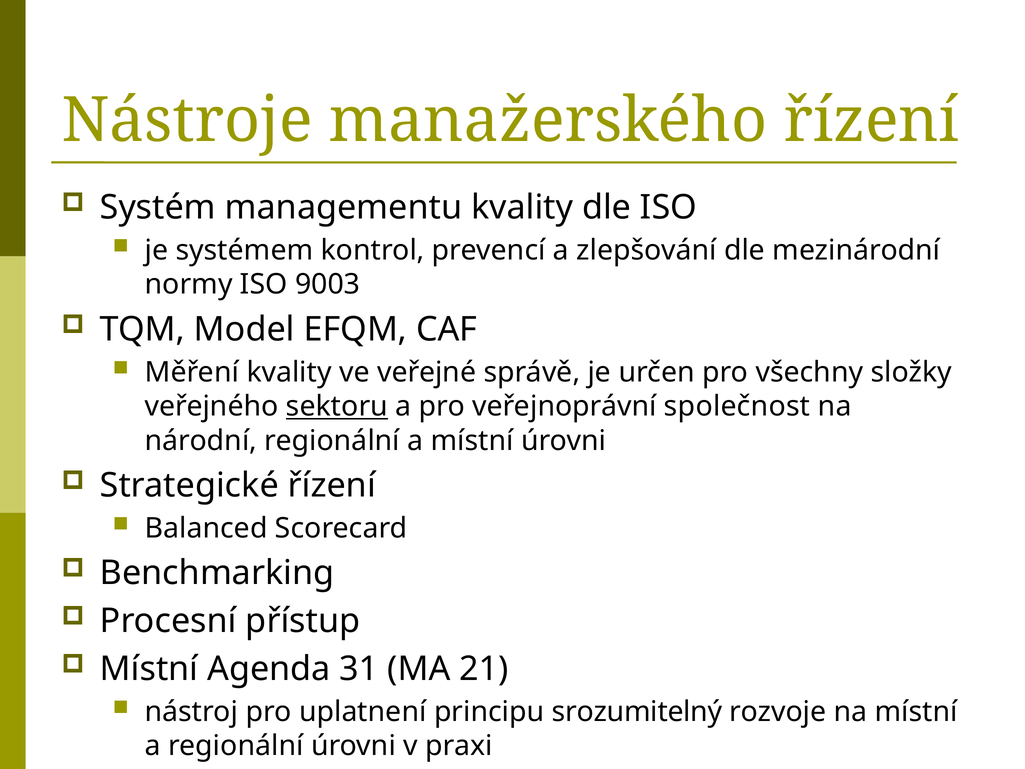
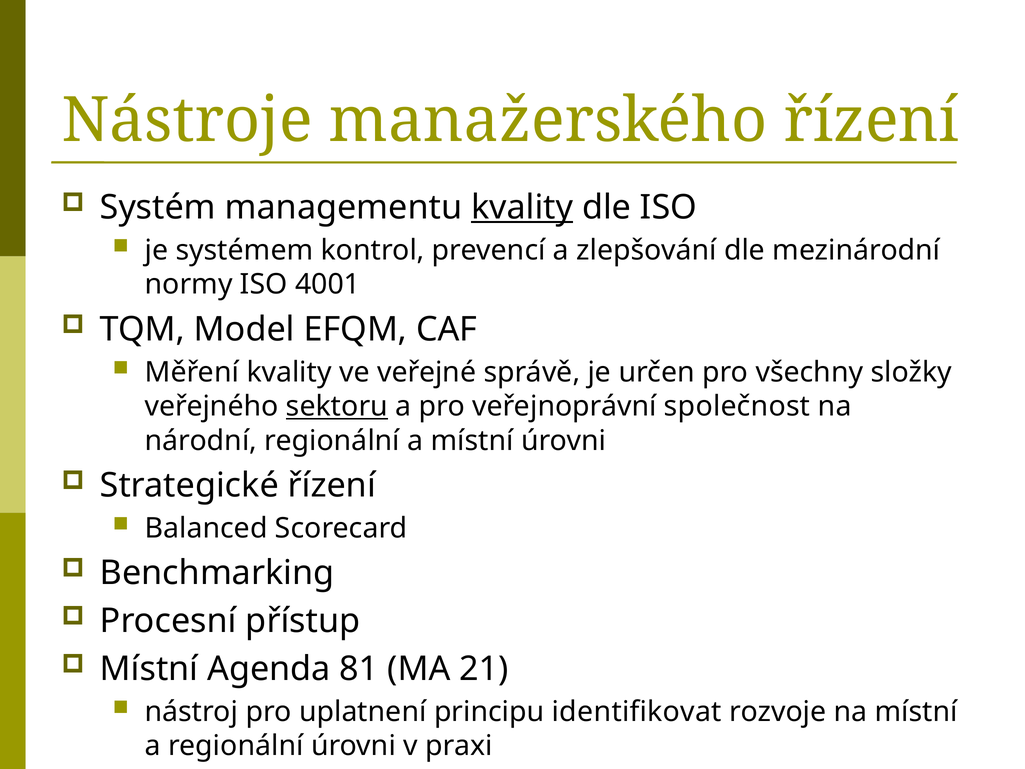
kvality at (522, 207) underline: none -> present
9003: 9003 -> 4001
31: 31 -> 81
srozumitelný: srozumitelný -> identifikovat
